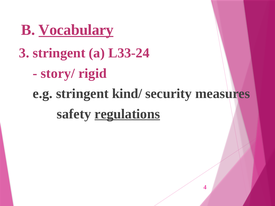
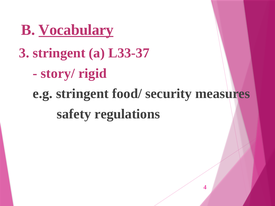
L33-24: L33-24 -> L33-37
kind/: kind/ -> food/
regulations underline: present -> none
